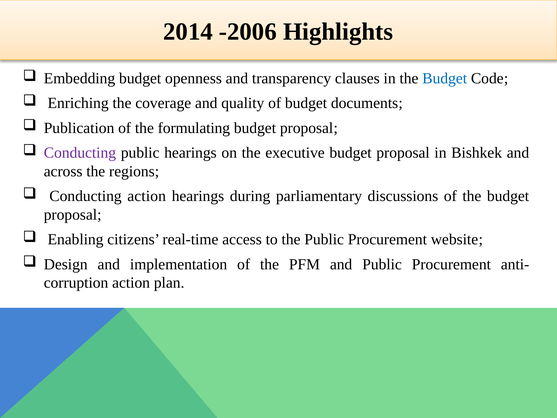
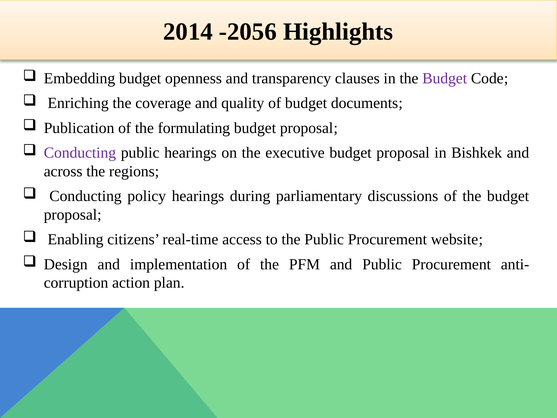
-2006: -2006 -> -2056
Budget at (445, 78) colour: blue -> purple
Conducting action: action -> policy
